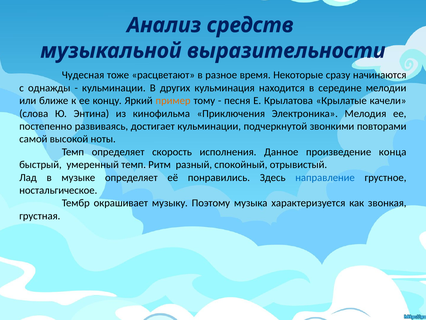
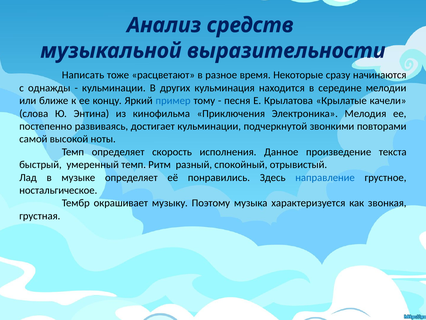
Чудесная: Чудесная -> Написать
пример colour: orange -> blue
конца: конца -> текста
